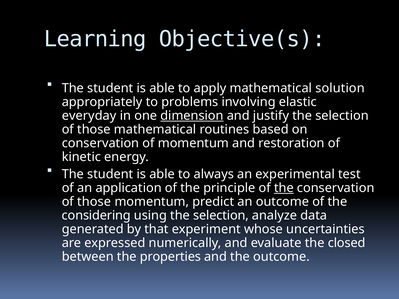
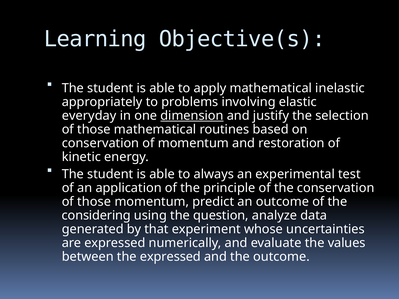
solution: solution -> inelastic
the at (284, 188) underline: present -> none
using the selection: selection -> question
closed: closed -> values
the properties: properties -> expressed
